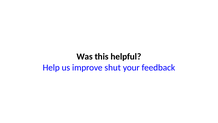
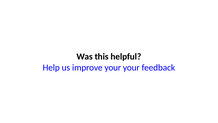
improve shut: shut -> your
